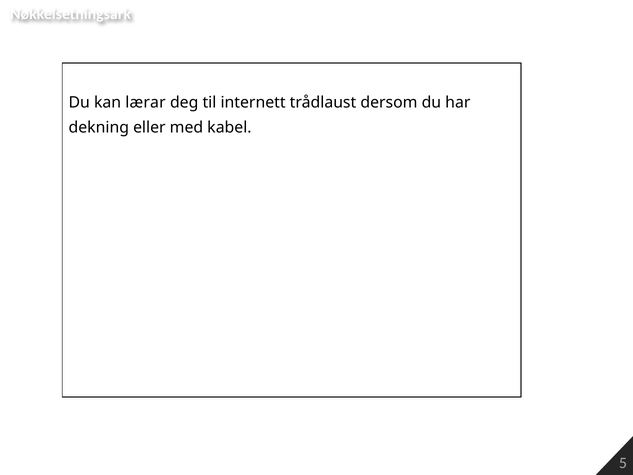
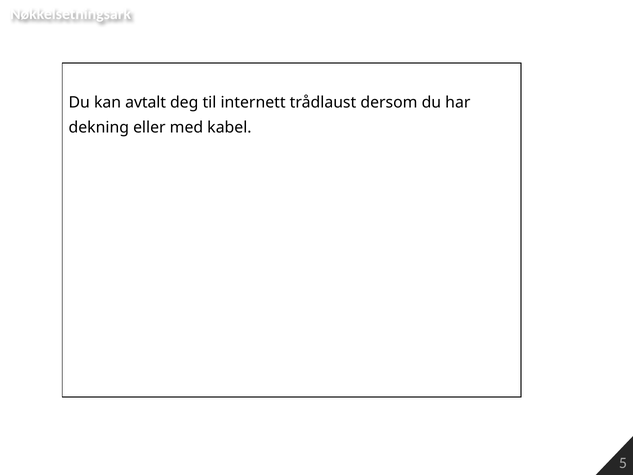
lærar: lærar -> avtalt
